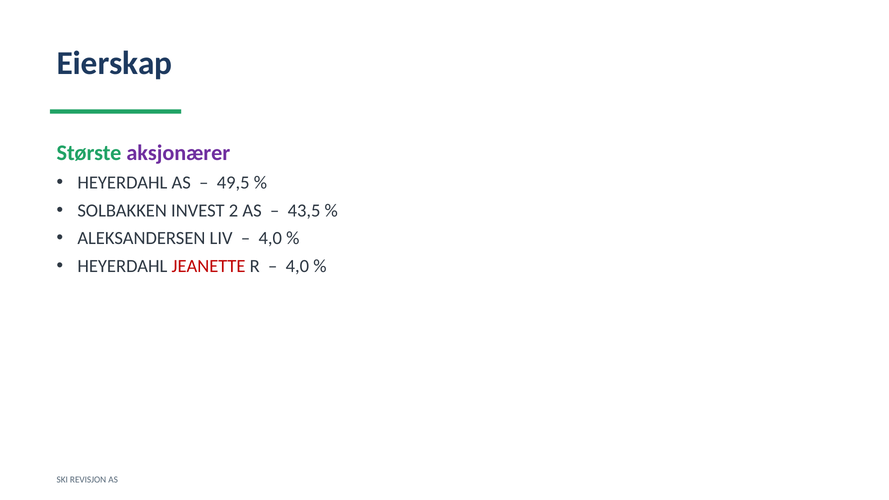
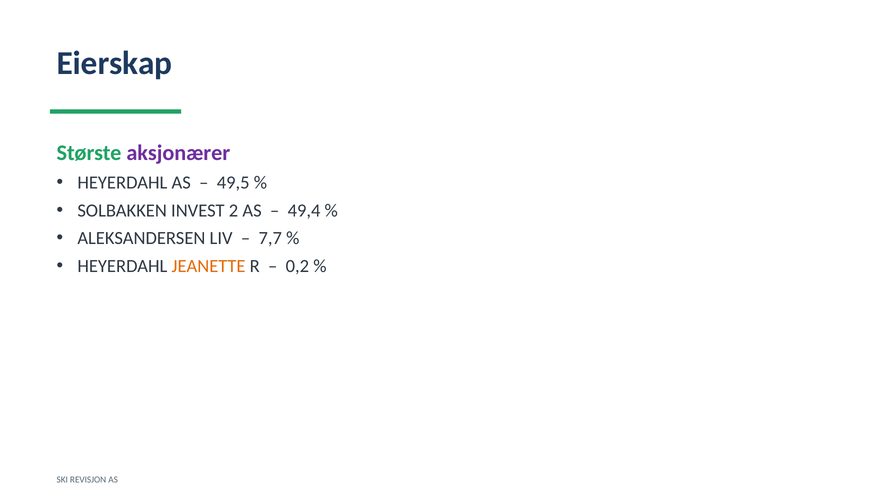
43,5: 43,5 -> 49,4
4,0 at (270, 238): 4,0 -> 7,7
JEANETTE colour: red -> orange
4,0 at (297, 266): 4,0 -> 0,2
